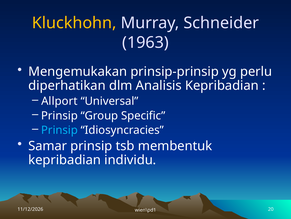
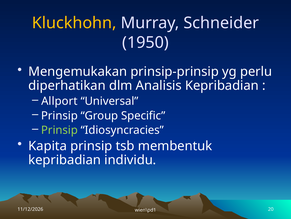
1963: 1963 -> 1950
Prinsip at (59, 130) colour: light blue -> light green
Samar: Samar -> Kapita
